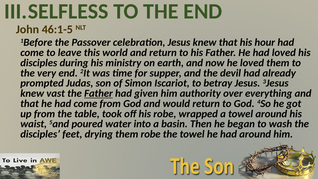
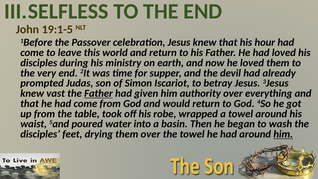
46:1-5: 46:1-5 -> 19:1-5
them robe: robe -> over
him at (283, 134) underline: none -> present
